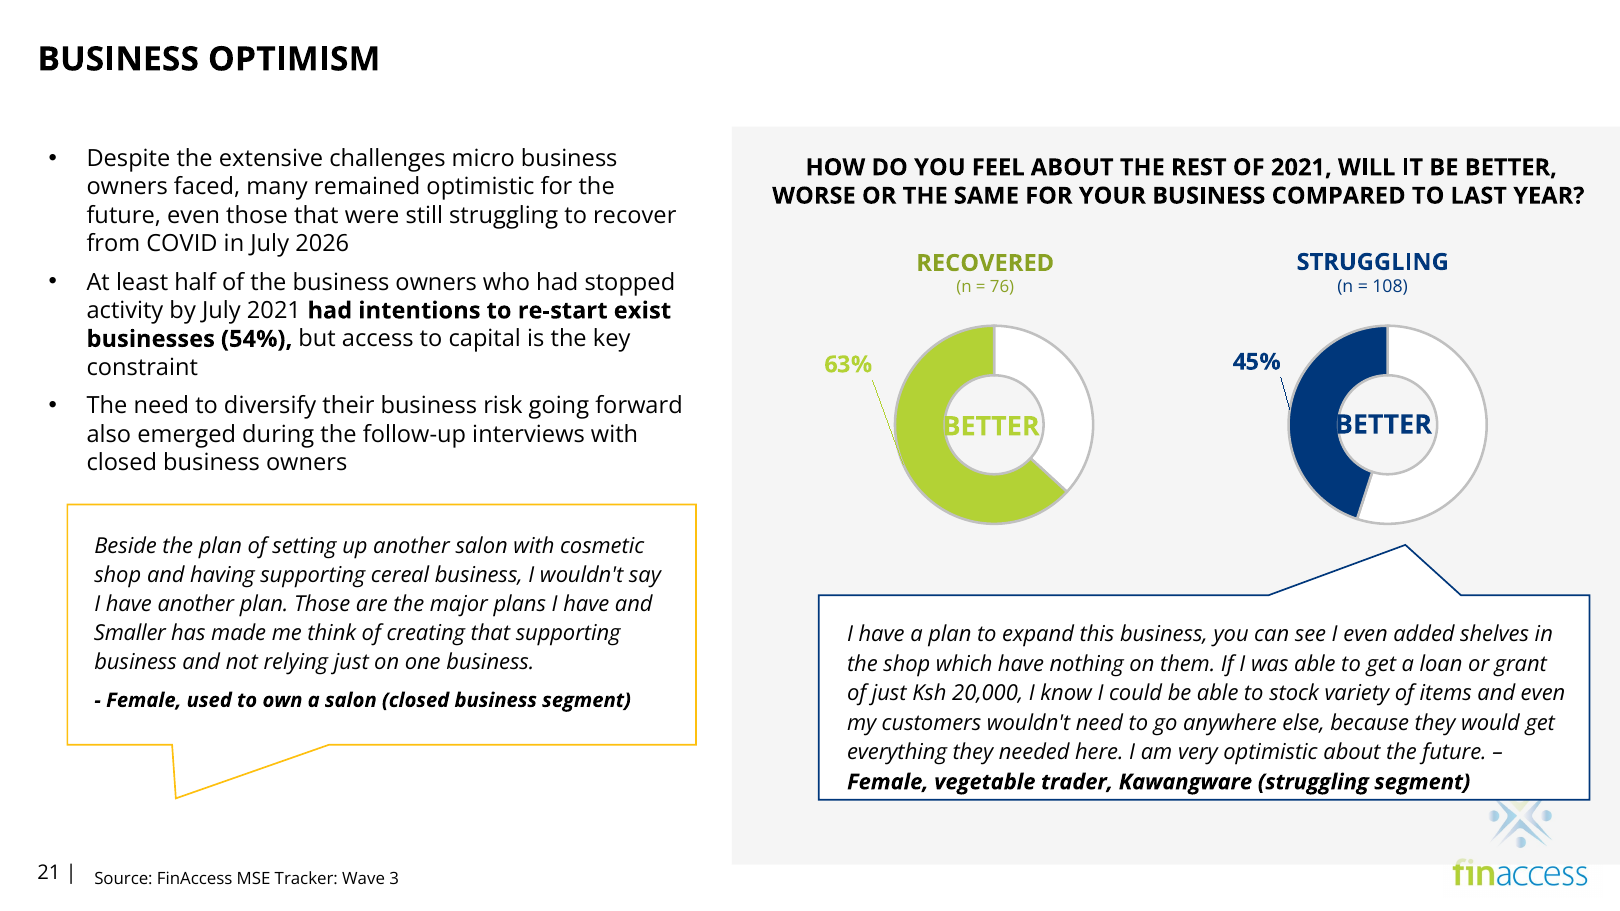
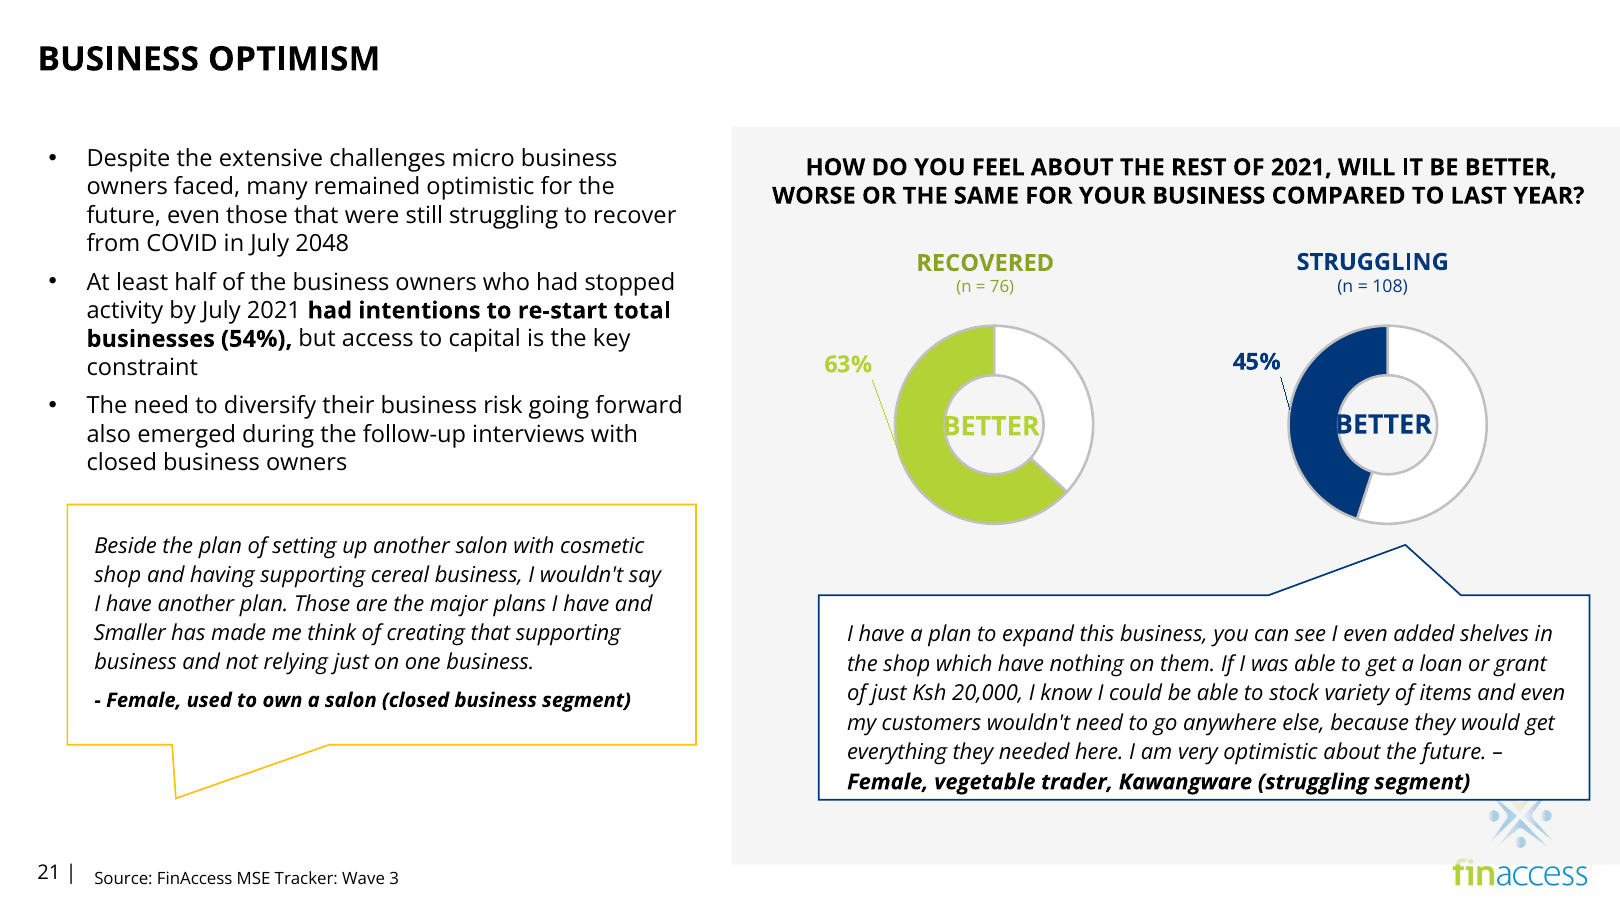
2026: 2026 -> 2048
exist: exist -> total
